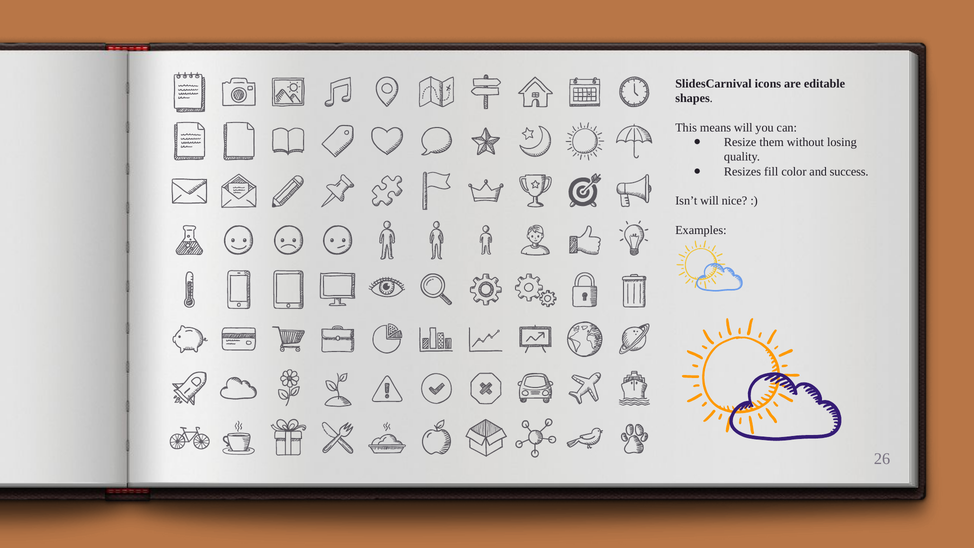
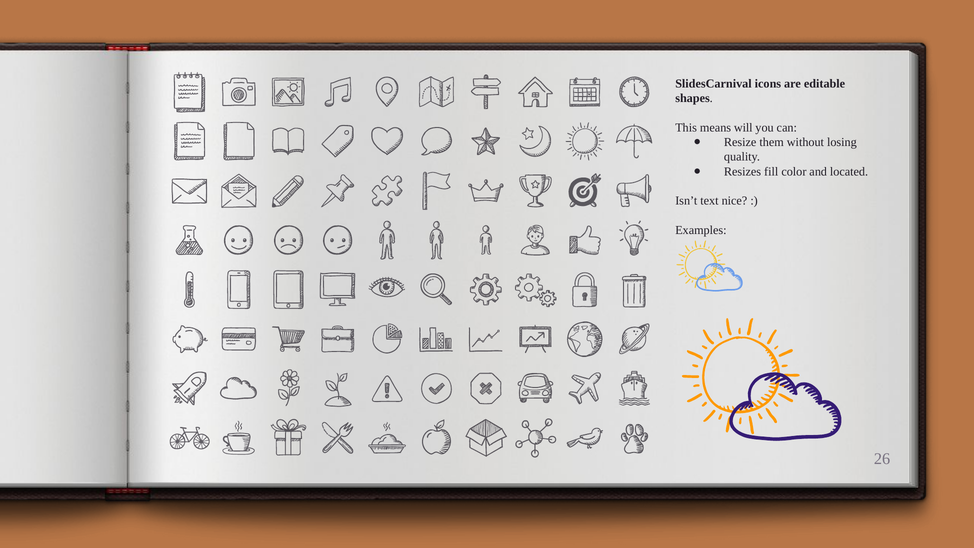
success: success -> located
Isn’t will: will -> text
